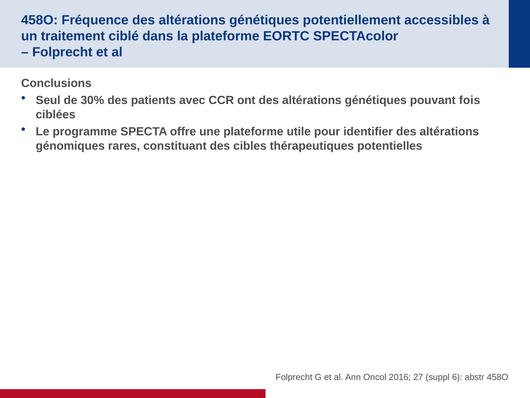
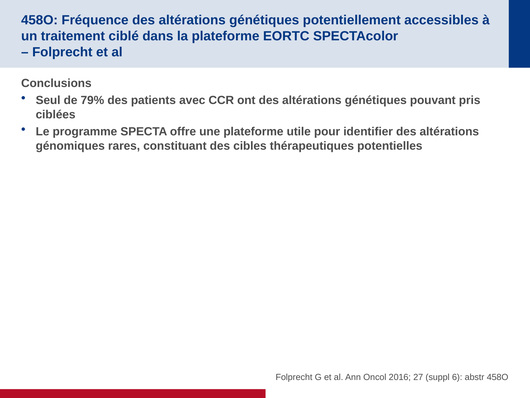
30%: 30% -> 79%
fois: fois -> pris
